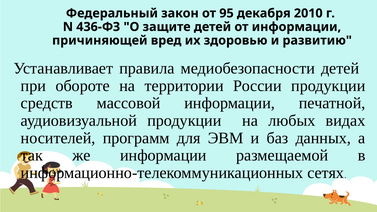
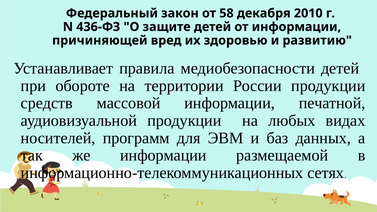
95: 95 -> 58
